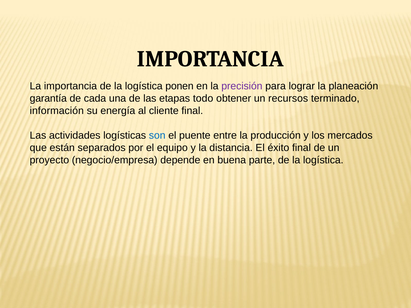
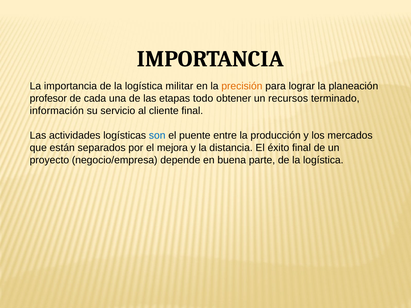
ponen: ponen -> militar
precisión colour: purple -> orange
garantía: garantía -> profesor
energía: energía -> servicio
equipo: equipo -> mejora
